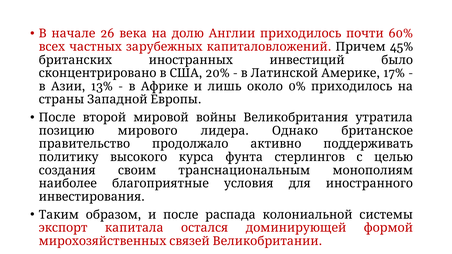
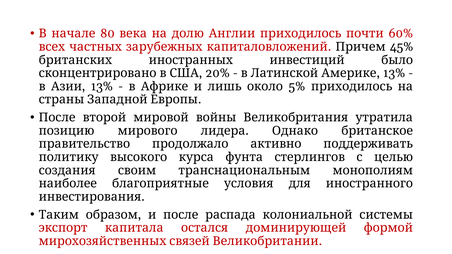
26: 26 -> 80
17% at (394, 73): 17% -> 13%
0%: 0% -> 5%
